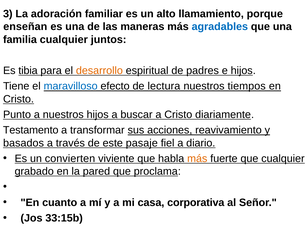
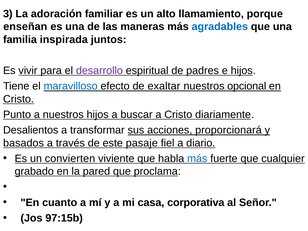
familia cualquier: cualquier -> inspirada
tibia: tibia -> vivir
desarrollo colour: orange -> purple
lectura: lectura -> exaltar
tiempos: tiempos -> opcional
Testamento: Testamento -> Desalientos
reavivamiento: reavivamiento -> proporcionará
más at (197, 159) colour: orange -> blue
33:15b: 33:15b -> 97:15b
